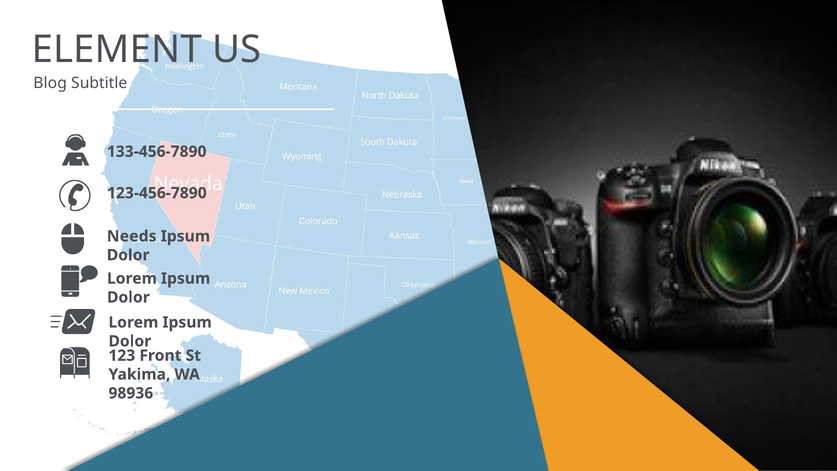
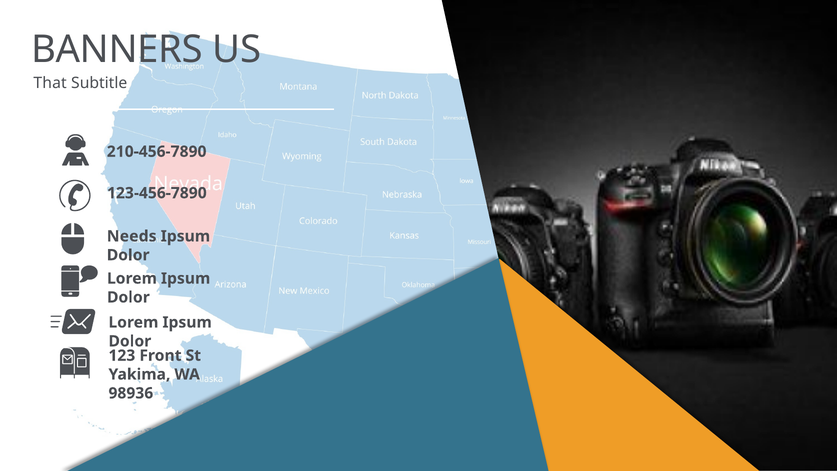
ELEMENT: ELEMENT -> BANNERS
Blog: Blog -> That
133-456-7890: 133-456-7890 -> 210-456-7890
